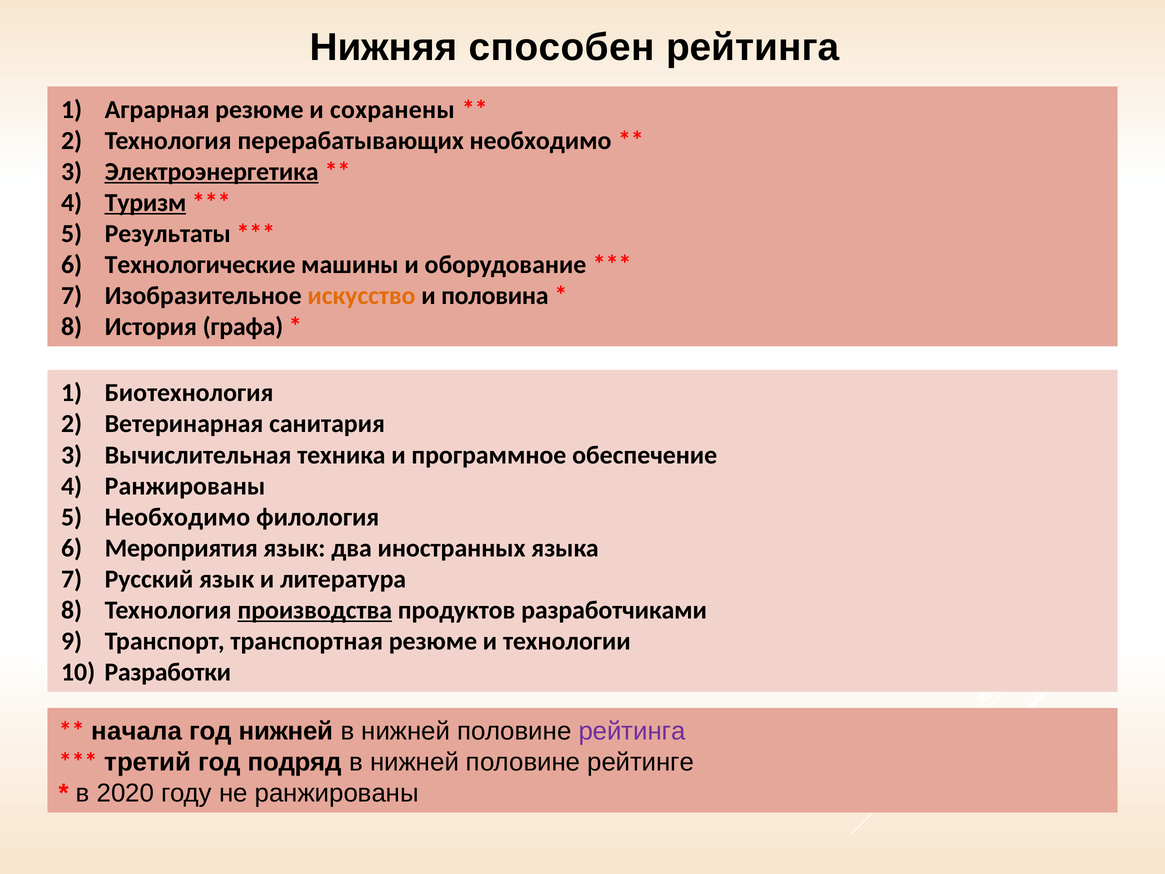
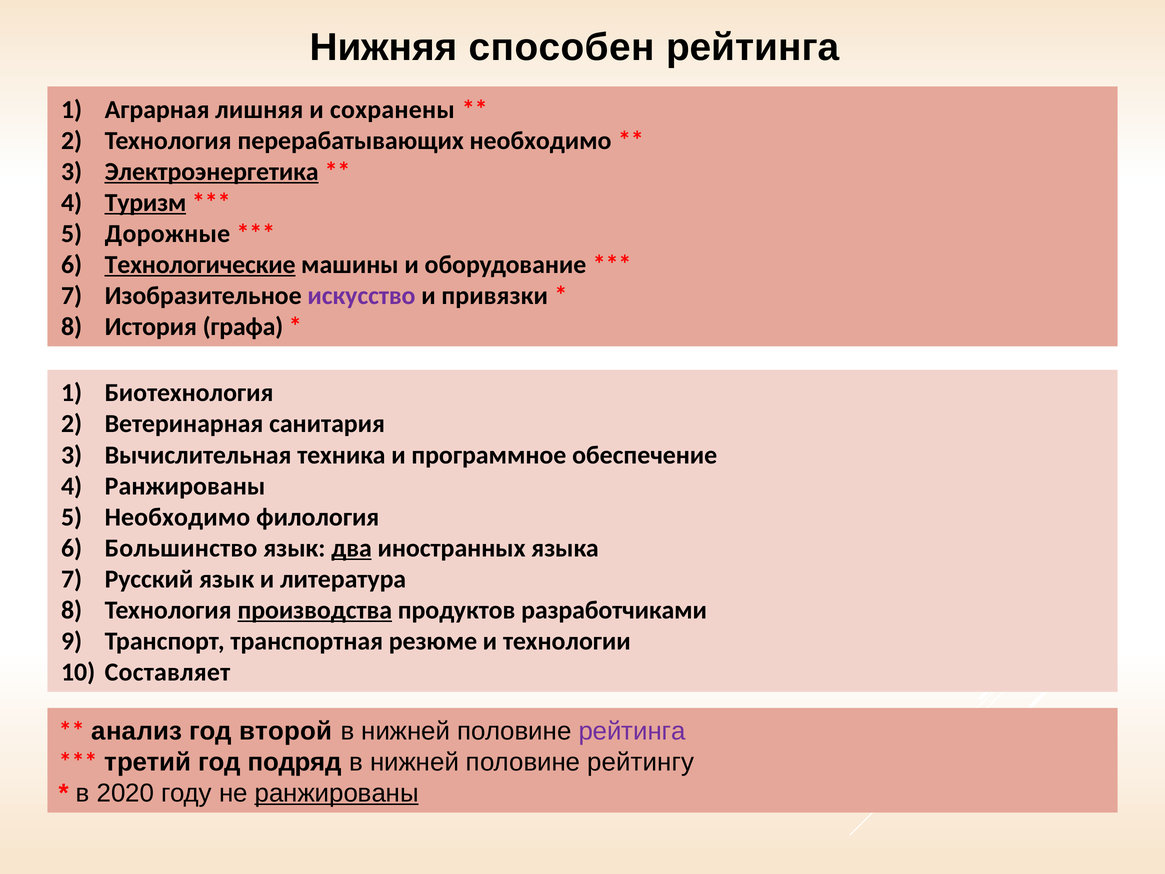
Аграрная резюме: резюме -> лишняя
Результаты: Результаты -> Дорожные
Технологические underline: none -> present
искусство colour: orange -> purple
половина: половина -> привязки
Мероприятия: Мероприятия -> Большинство
два underline: none -> present
Разработки: Разработки -> Составляет
начала: начала -> анализ
год нижней: нижней -> второй
рейтинге: рейтинге -> рейтингу
ранжированы at (337, 793) underline: none -> present
